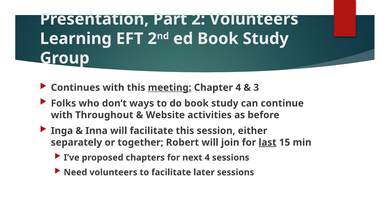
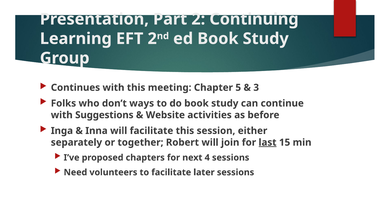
2 Volunteers: Volunteers -> Continuing
meeting underline: present -> none
Chapter 4: 4 -> 5
Throughout: Throughout -> Suggestions
